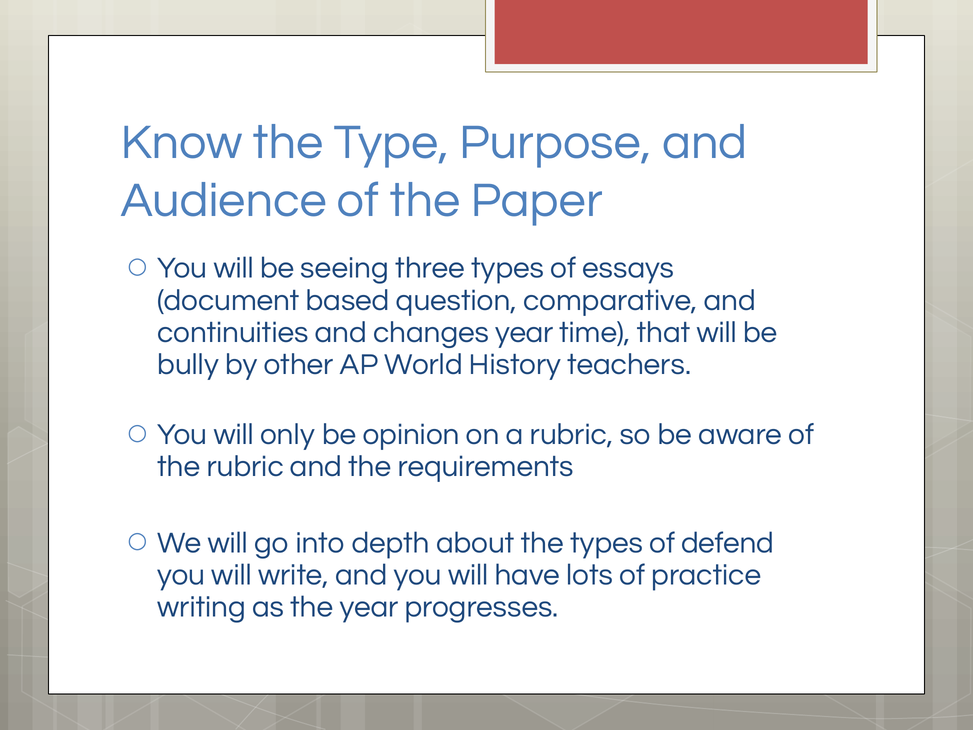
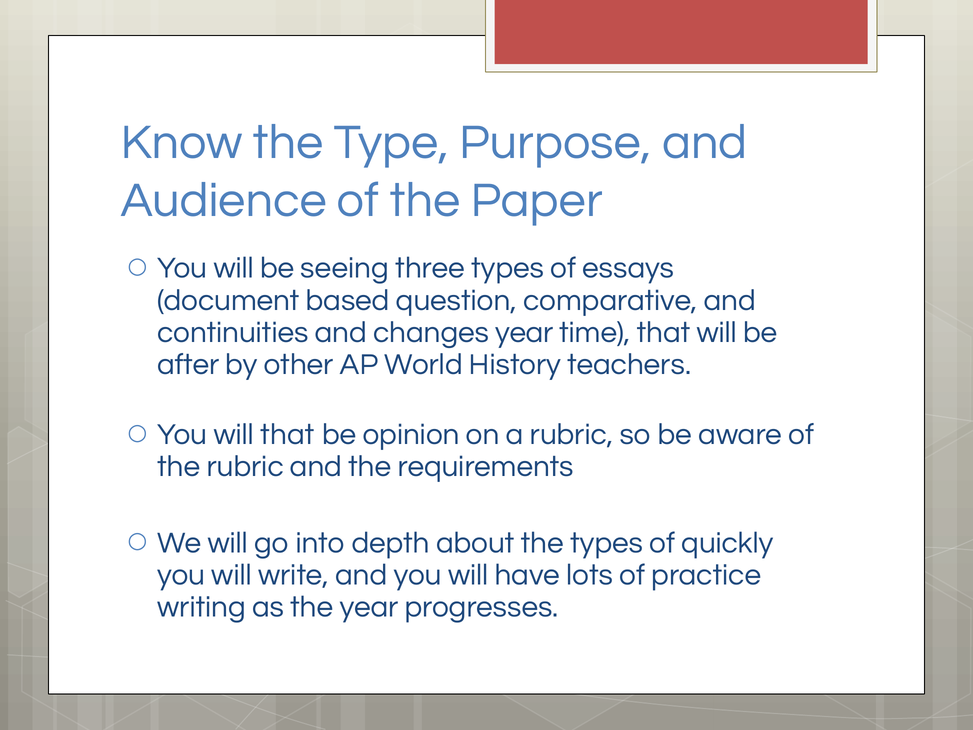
bully: bully -> after
will only: only -> that
defend: defend -> quickly
